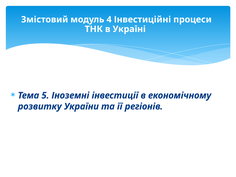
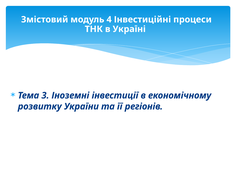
5: 5 -> 3
